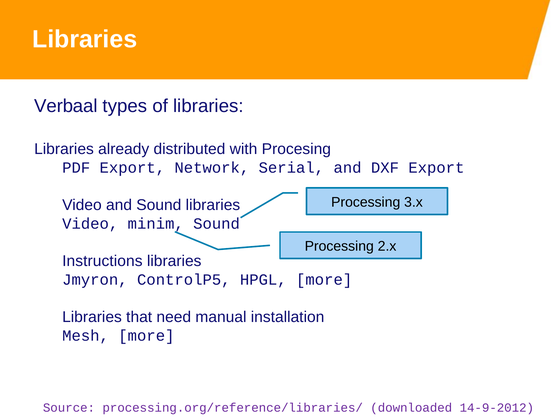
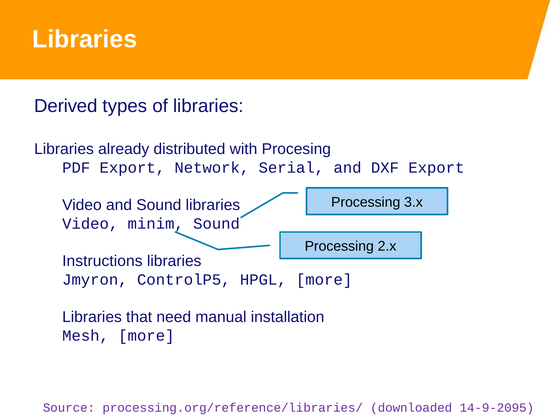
Verbaal: Verbaal -> Derived
14-9-2012: 14-9-2012 -> 14-9-2095
